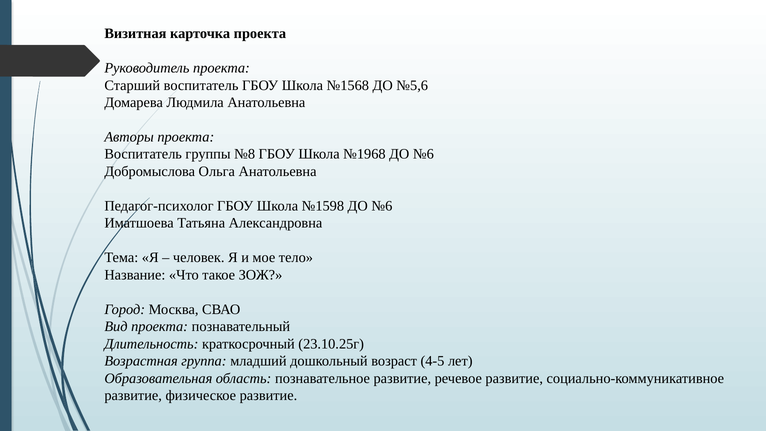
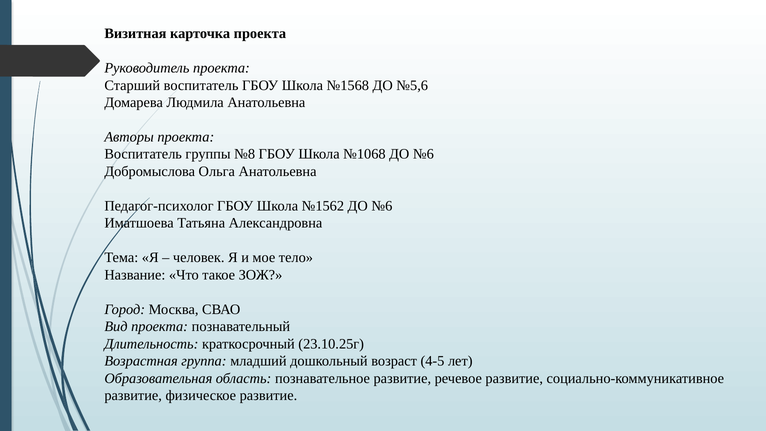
№1968: №1968 -> №1068
№1598: №1598 -> №1562
